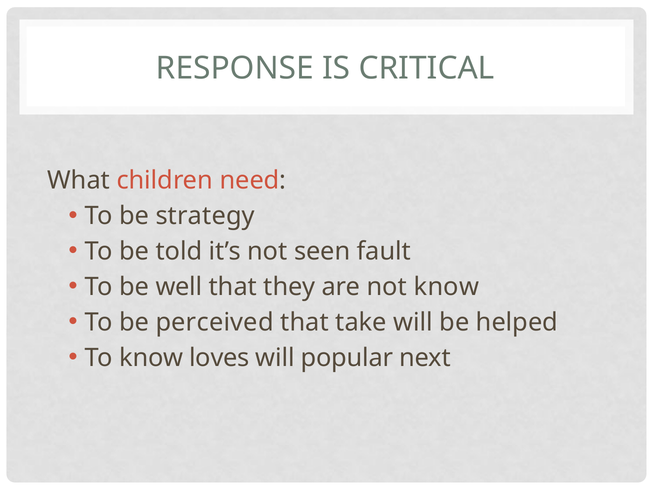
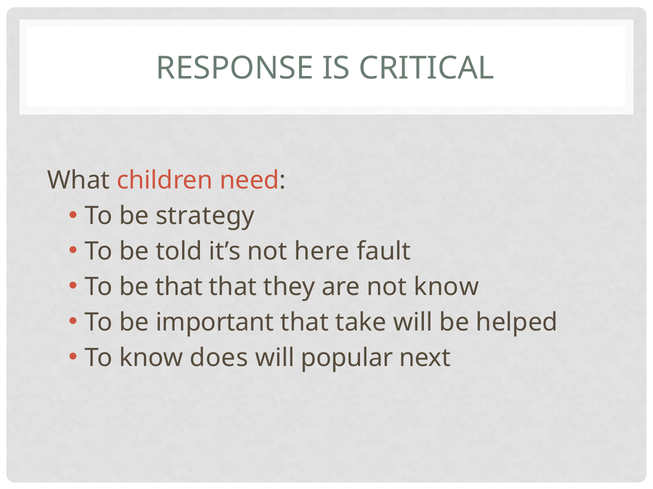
seen: seen -> here
be well: well -> that
perceived: perceived -> important
loves: loves -> does
